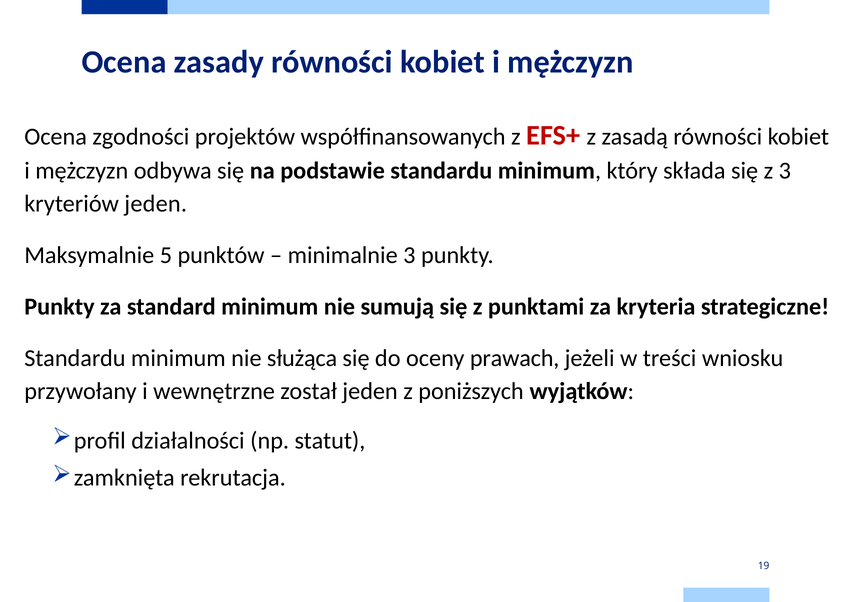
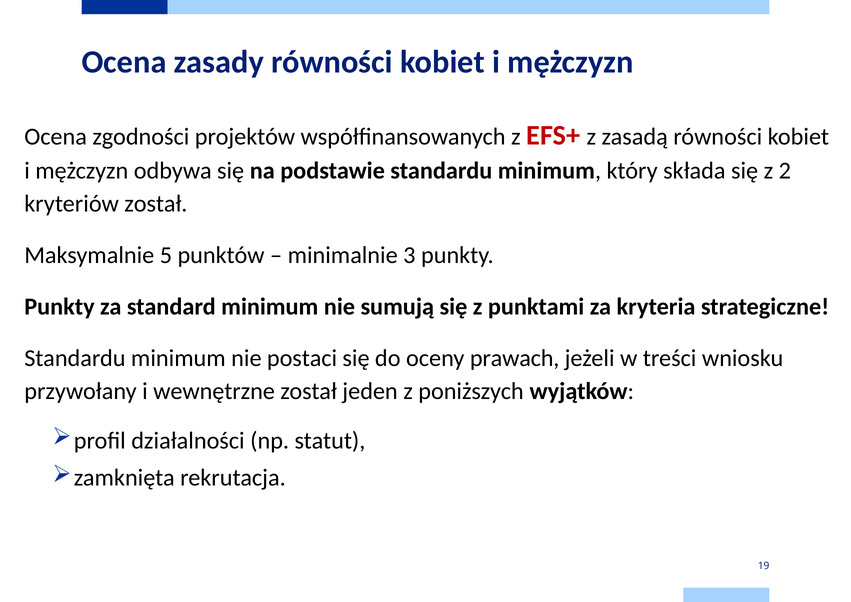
z 3: 3 -> 2
kryteriów jeden: jeden -> został
służąca: służąca -> postaci
